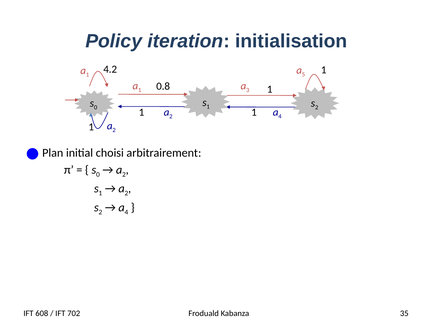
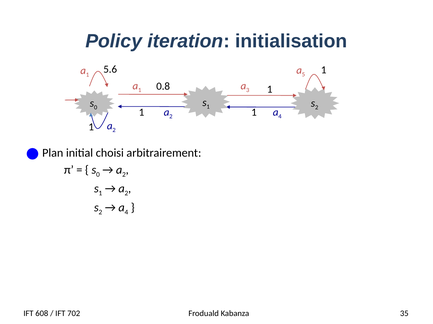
4.2: 4.2 -> 5.6
